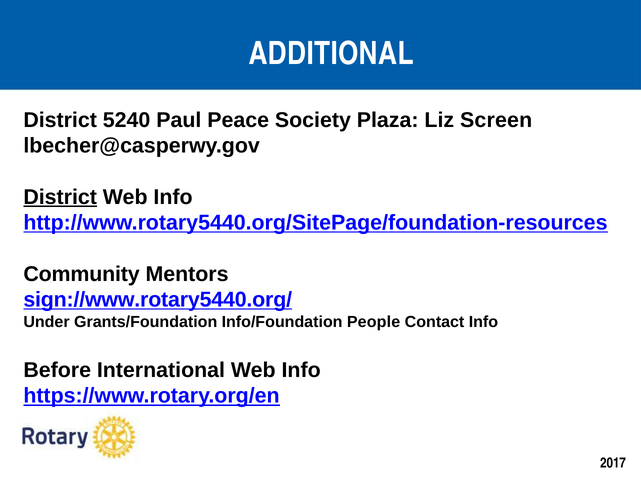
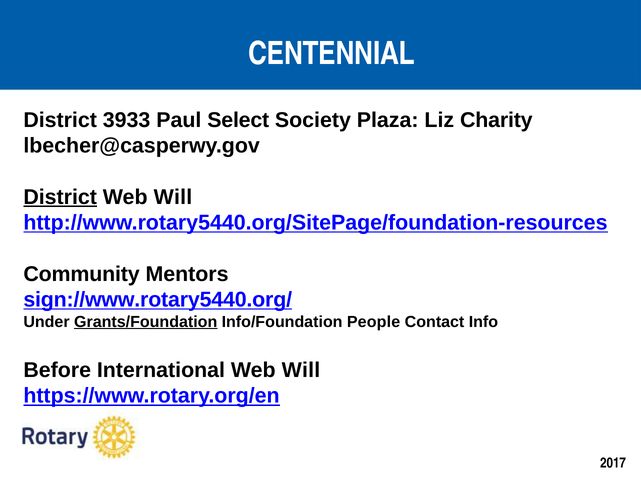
ADDITIONAL: ADDITIONAL -> CENTENNIAL
5240: 5240 -> 3933
Peace: Peace -> Select
Screen: Screen -> Charity
Info at (173, 197): Info -> Will
Grants/Foundation underline: none -> present
International Web Info: Info -> Will
